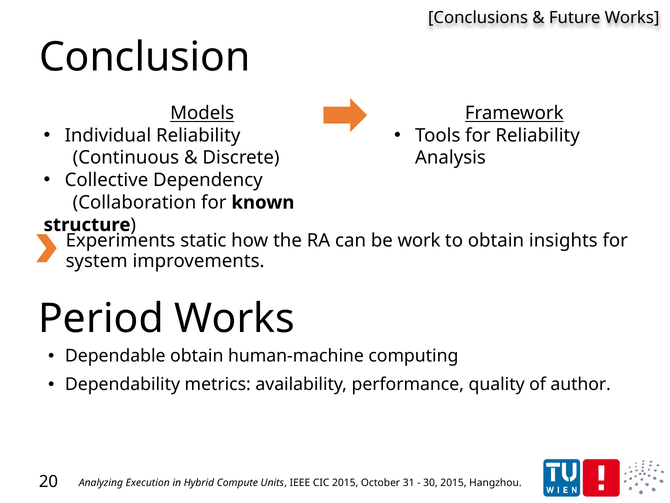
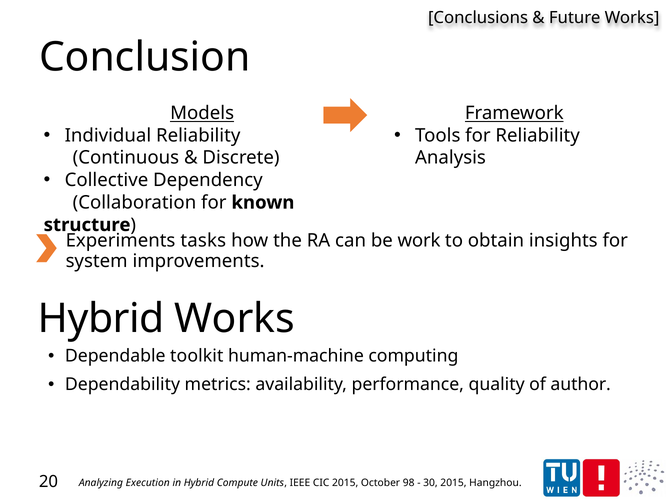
static: static -> tasks
Period at (101, 318): Period -> Hybrid
Dependable obtain: obtain -> toolkit
31: 31 -> 98
